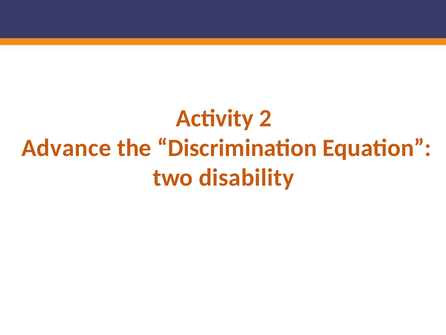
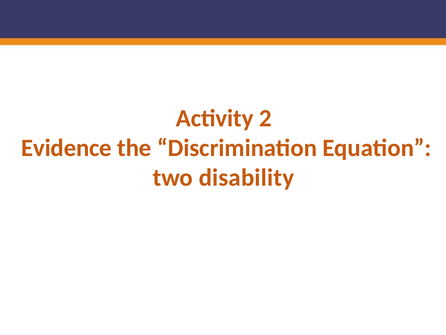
Advance: Advance -> Evidence
